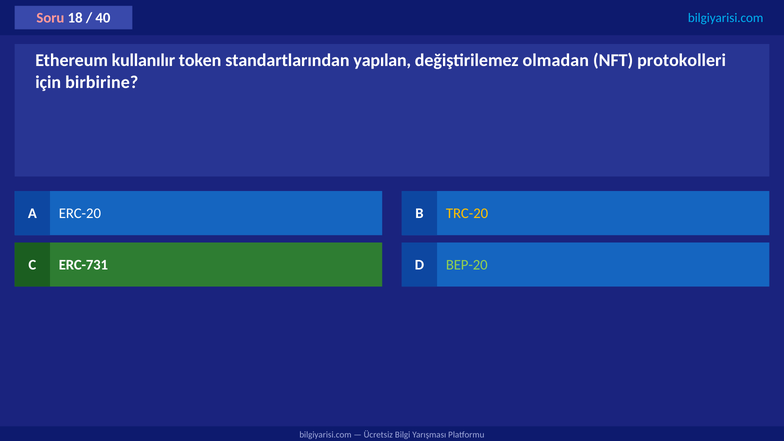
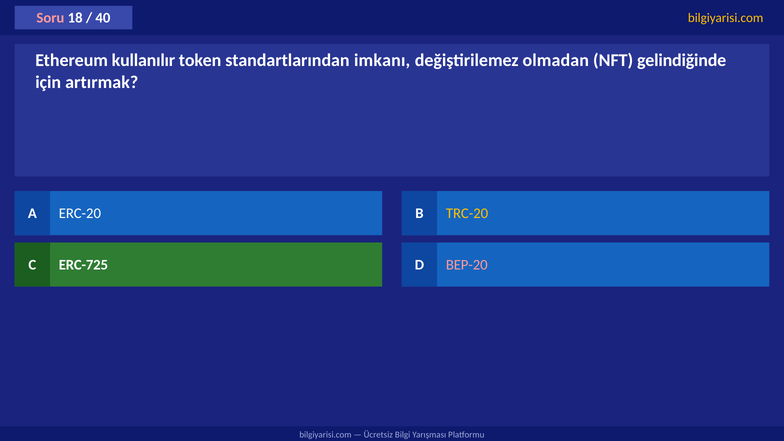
bilgiyarisi.com at (726, 18) colour: light blue -> yellow
yapılan: yapılan -> imkanı
protokolleri: protokolleri -> gelindiğinde
birbirine: birbirine -> artırmak
ERC-731: ERC-731 -> ERC-725
BEP-20 colour: light green -> pink
